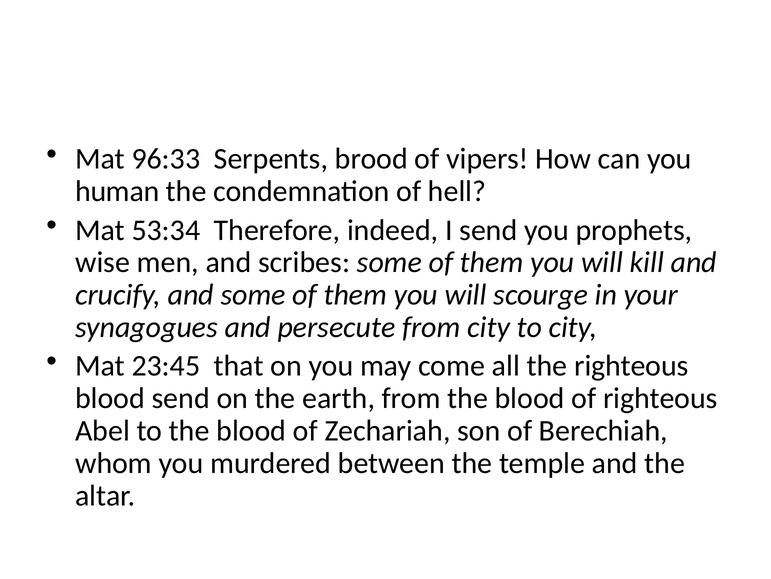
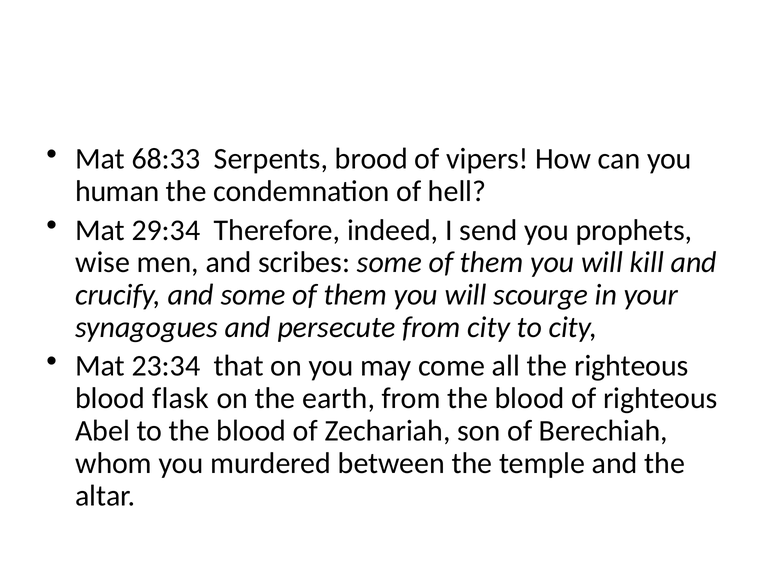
96:33: 96:33 -> 68:33
53:34: 53:34 -> 29:34
23:45: 23:45 -> 23:34
blood send: send -> flask
